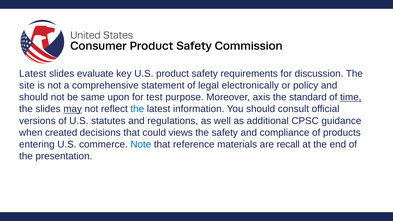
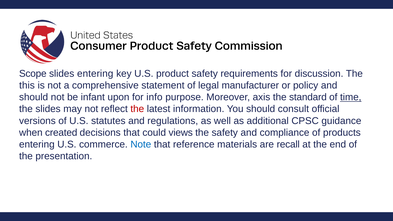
Latest at (33, 74): Latest -> Scope
slides evaluate: evaluate -> entering
site: site -> this
electronically: electronically -> manufacturer
same: same -> infant
test: test -> info
may underline: present -> none
the at (137, 109) colour: blue -> red
